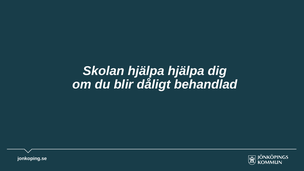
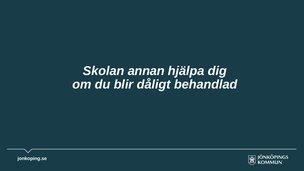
Skolan hjälpa: hjälpa -> annan
